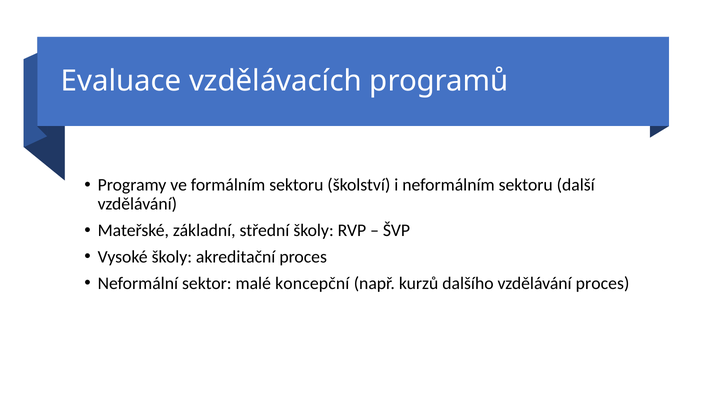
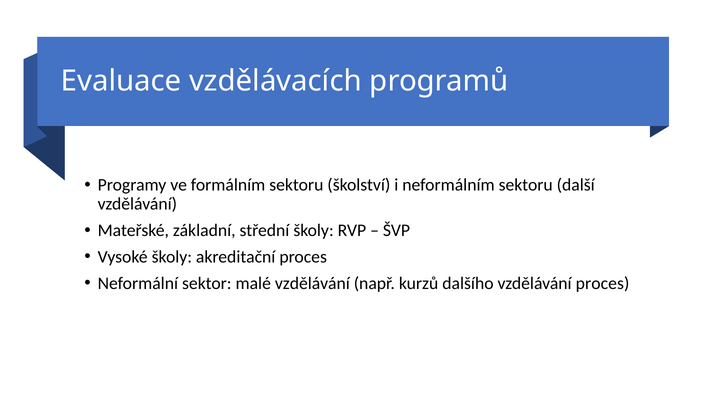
malé koncepční: koncepční -> vzdělávání
